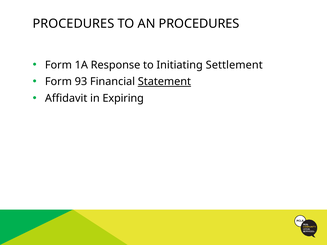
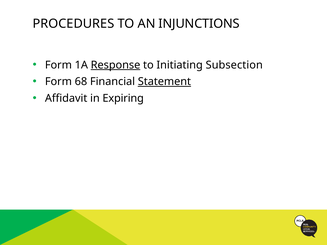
AN PROCEDURES: PROCEDURES -> INJUNCTIONS
Response underline: none -> present
Settlement: Settlement -> Subsection
93: 93 -> 68
